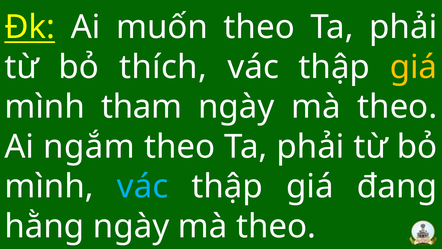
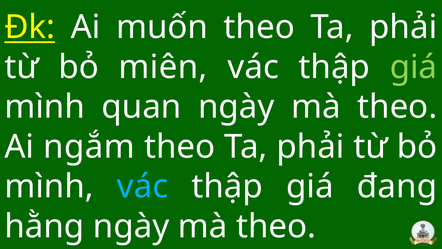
thích: thích -> miên
giá at (413, 67) colour: yellow -> light green
tham: tham -> quan
